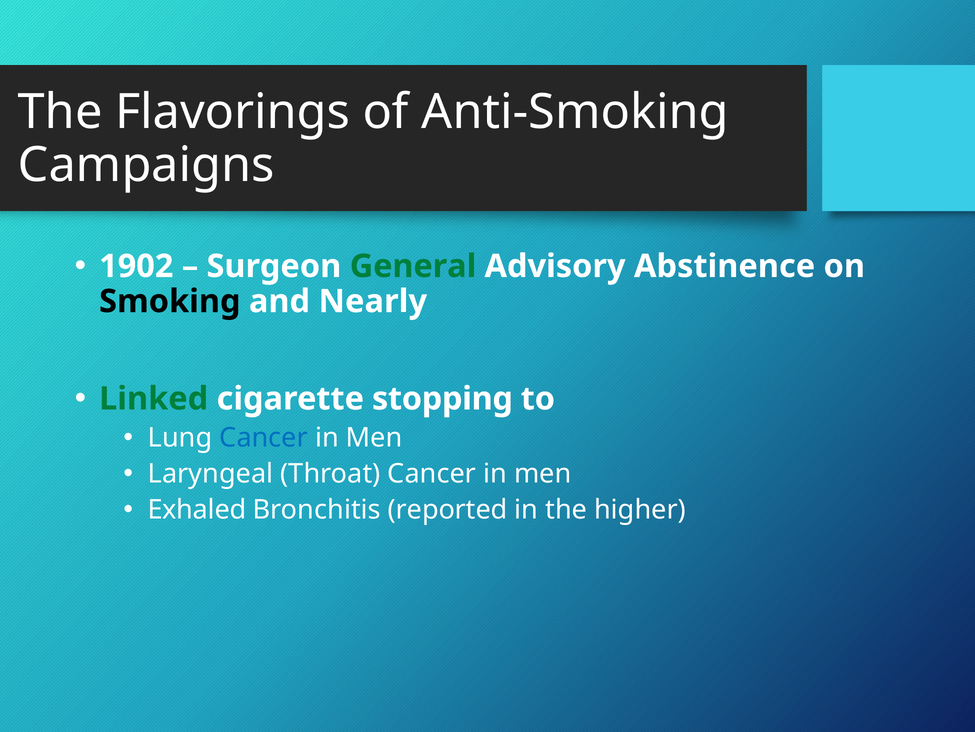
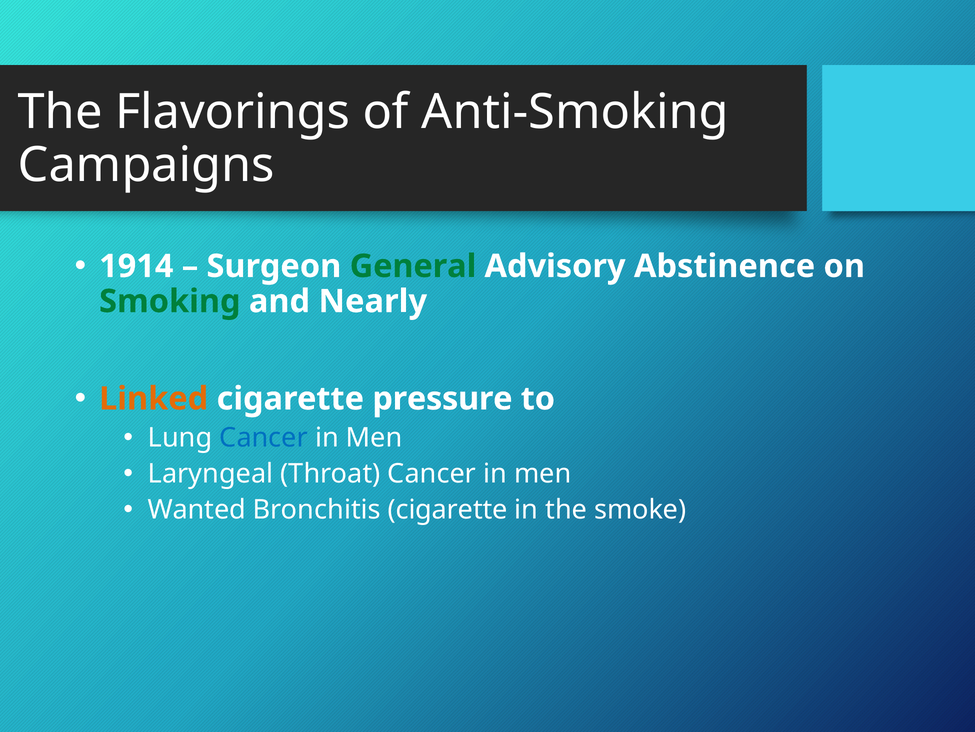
1902: 1902 -> 1914
Smoking colour: black -> green
Linked colour: green -> orange
stopping: stopping -> pressure
Exhaled: Exhaled -> Wanted
Bronchitis reported: reported -> cigarette
higher: higher -> smoke
